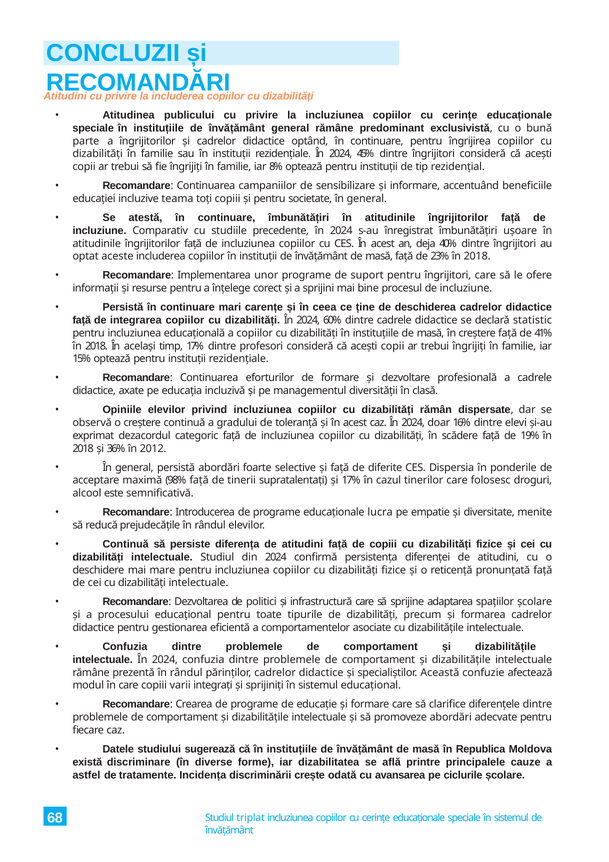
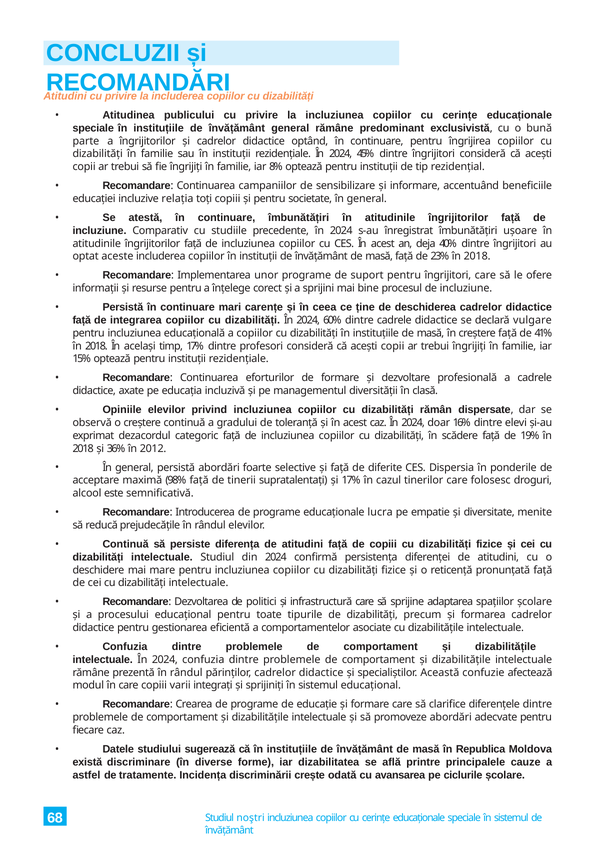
teama: teama -> relația
statistic: statistic -> vulgare
triplat: triplat -> noştri
